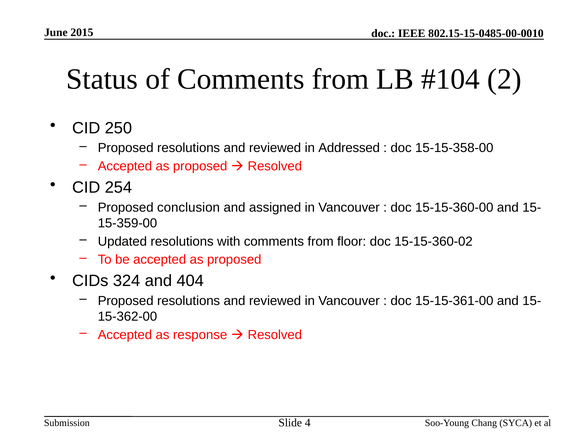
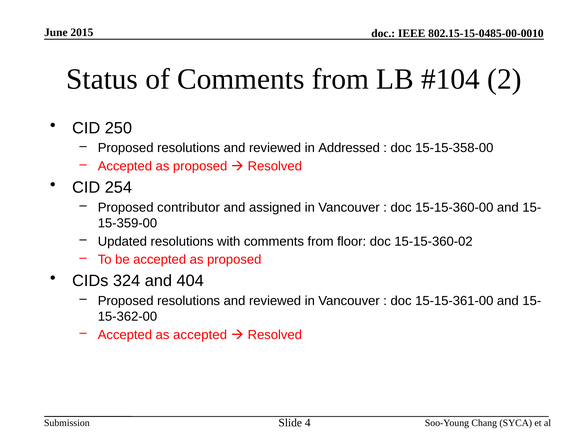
conclusion: conclusion -> contributor
as response: response -> accepted
